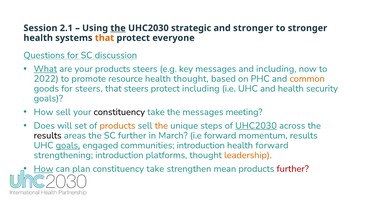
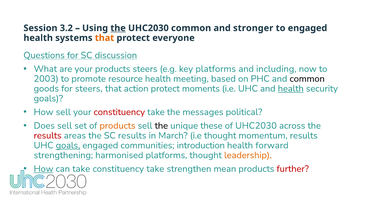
2.1: 2.1 -> 3.2
UHC2030 strategic: strategic -> common
to stronger: stronger -> engaged
What underline: present -> none
key messages: messages -> platforms
2022: 2022 -> 2003
health thought: thought -> meeting
common at (307, 79) colour: orange -> black
that steers: steers -> action
protect including: including -> moments
health at (291, 89) underline: none -> present
constituency at (119, 112) colour: black -> red
meeting: meeting -> political
Does will: will -> sell
the at (161, 126) colour: orange -> black
steps: steps -> these
UHC2030 at (256, 126) underline: present -> none
results at (48, 136) colour: black -> red
SC further: further -> results
i.e forward: forward -> thought
strengthening introduction: introduction -> harmonised
can plan: plan -> take
